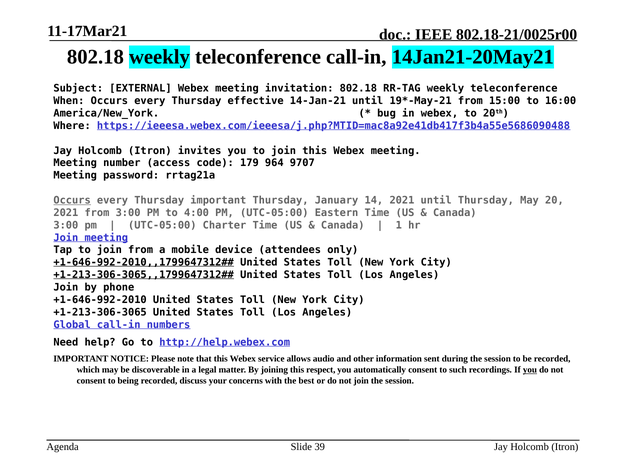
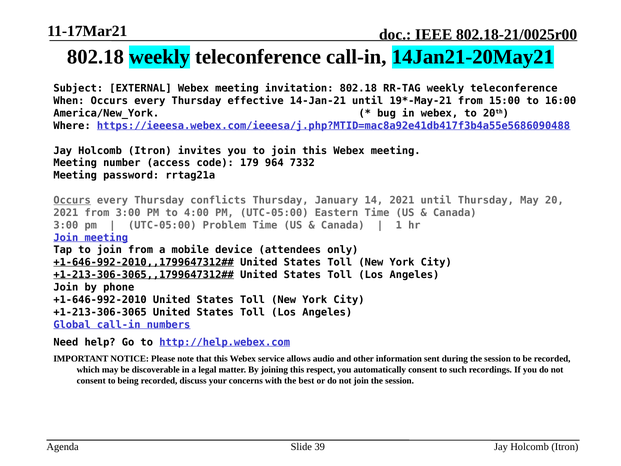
9707: 9707 -> 7332
Thursday important: important -> conflicts
Charter: Charter -> Problem
you at (530, 370) underline: present -> none
